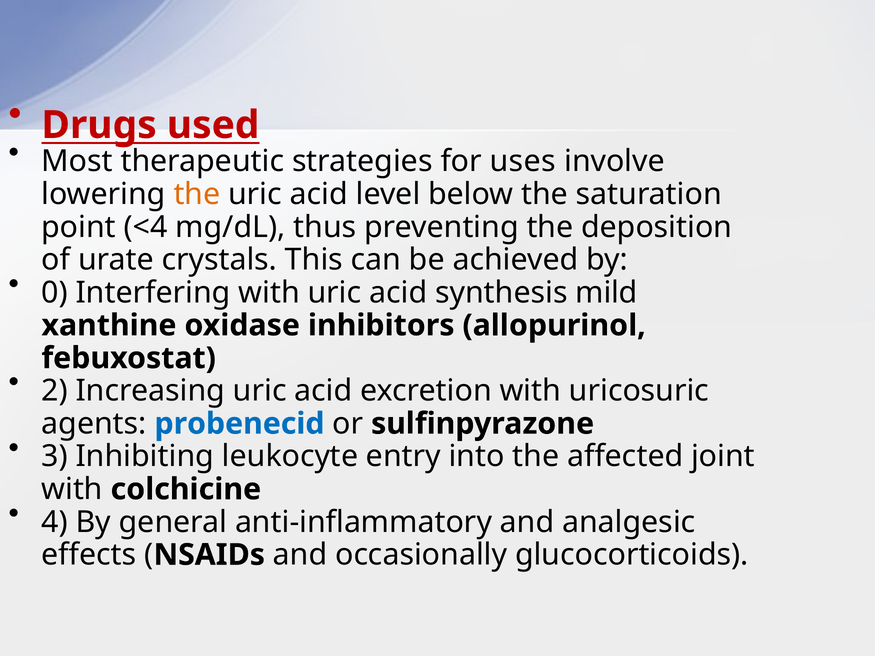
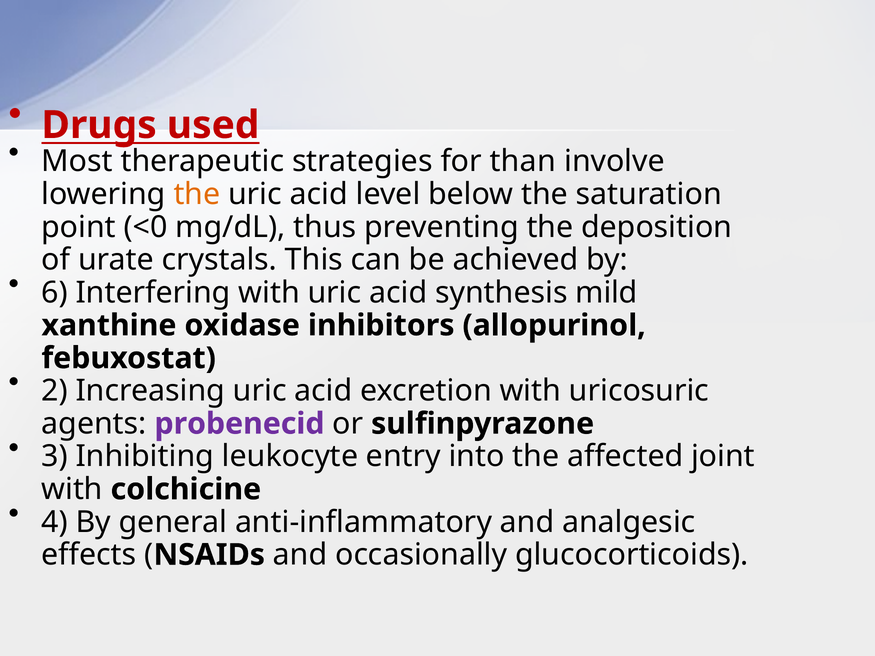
uses: uses -> than
<4: <4 -> <0
0: 0 -> 6
probenecid colour: blue -> purple
